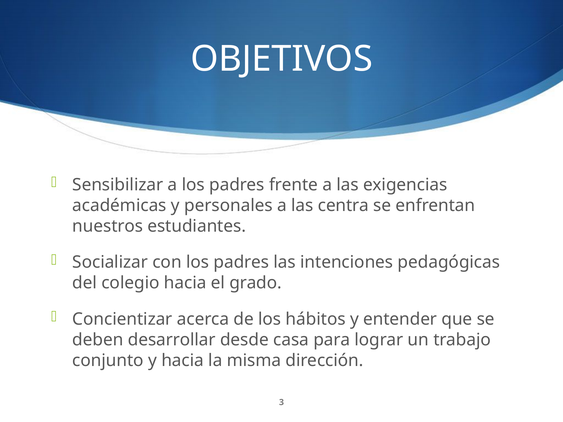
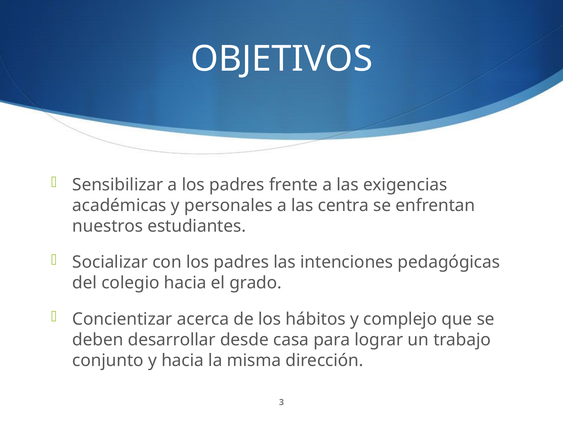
entender: entender -> complejo
